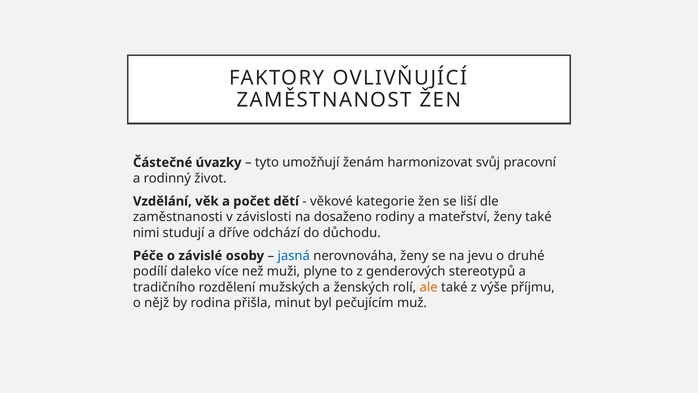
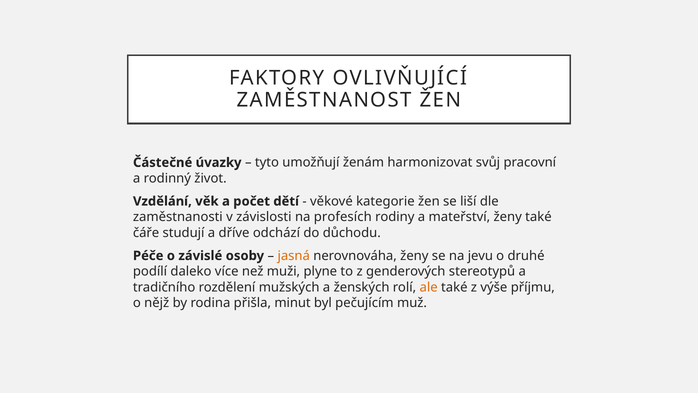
dosaženo: dosaženo -> profesích
nimi: nimi -> čáře
jasná colour: blue -> orange
